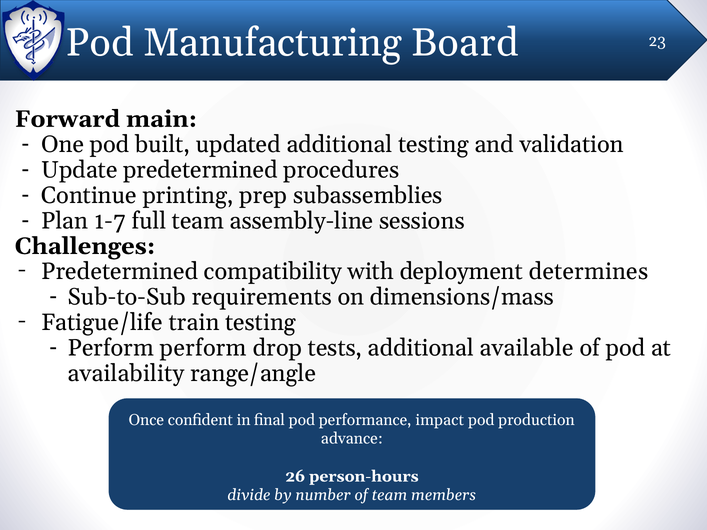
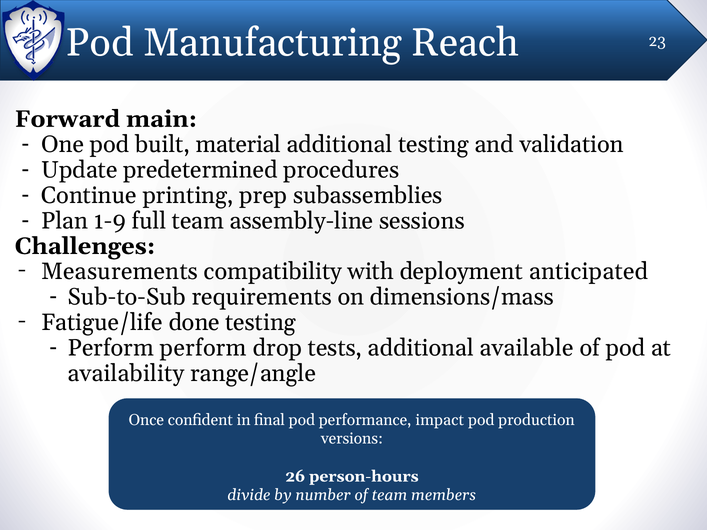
Board: Board -> Reach
updated: updated -> material
1-7: 1-7 -> 1-9
Predetermined at (120, 272): Predetermined -> Measurements
determines: determines -> anticipated
train: train -> done
advance: advance -> versions
